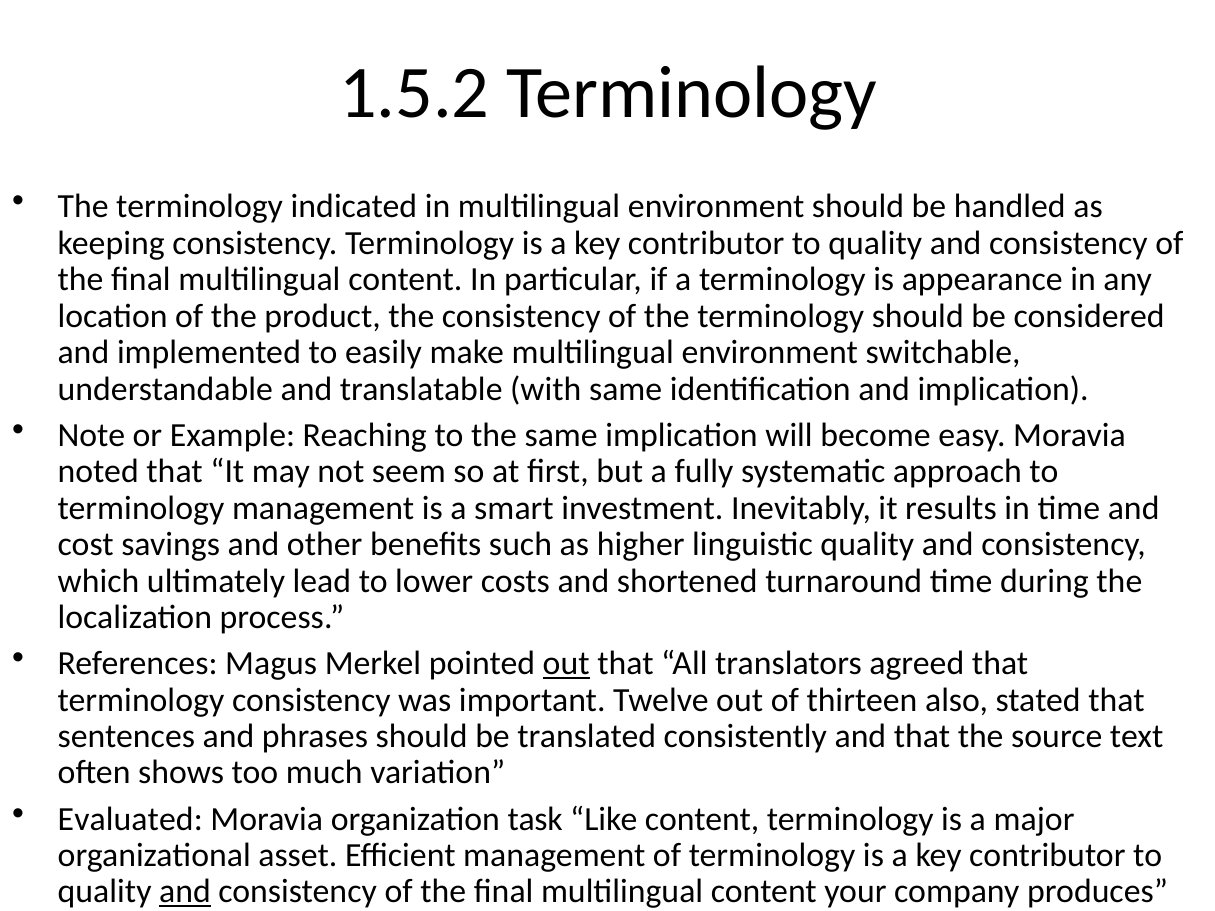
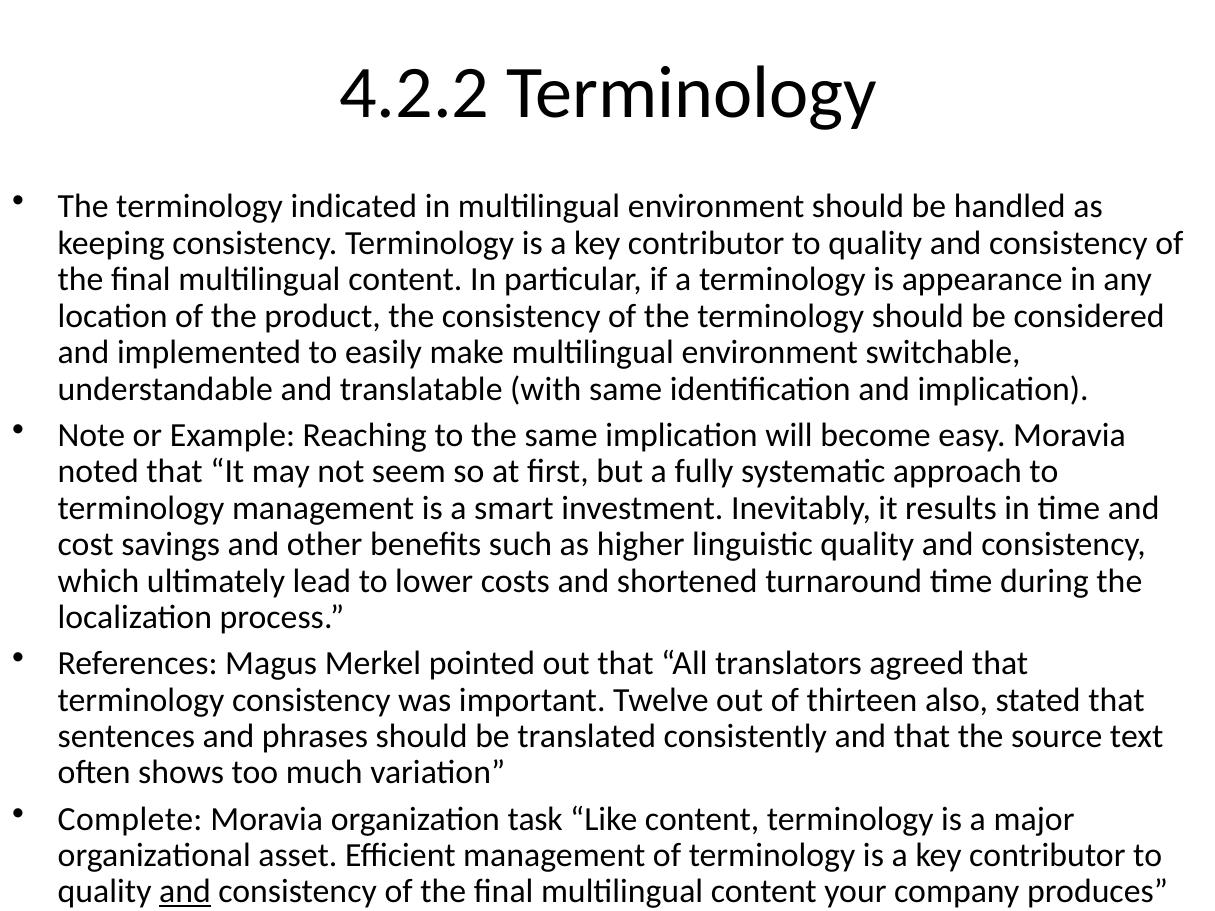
1.5.2: 1.5.2 -> 4.2.2
out at (566, 664) underline: present -> none
Evaluated: Evaluated -> Complete
